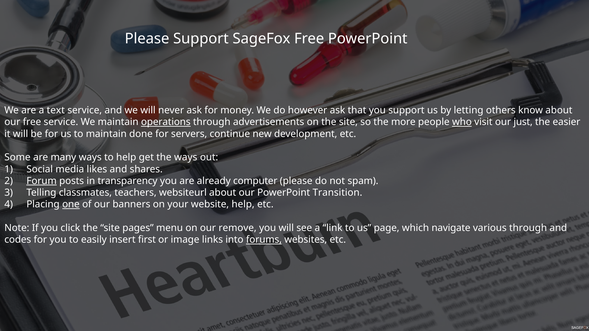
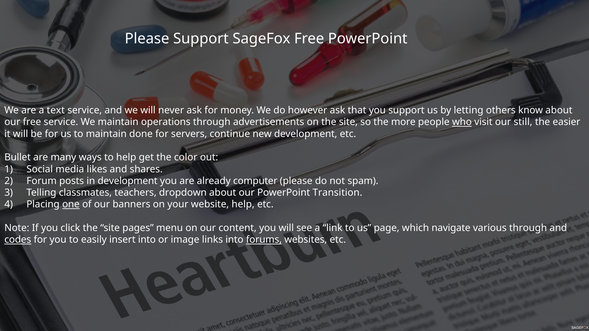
operations underline: present -> none
just: just -> still
Some: Some -> Bullet
the ways: ways -> color
Forum underline: present -> none
in transparency: transparency -> development
websiteurl: websiteurl -> dropdown
remove: remove -> content
codes underline: none -> present
insert first: first -> into
